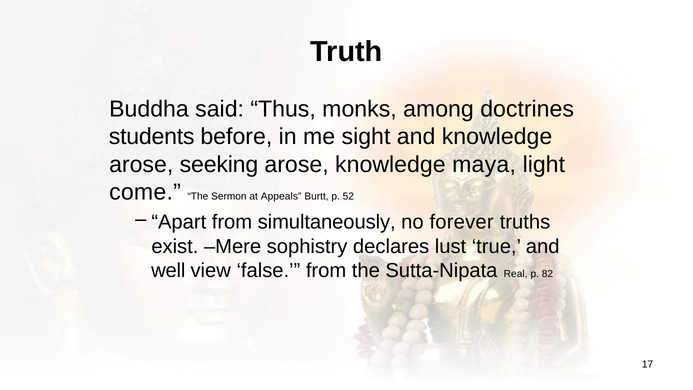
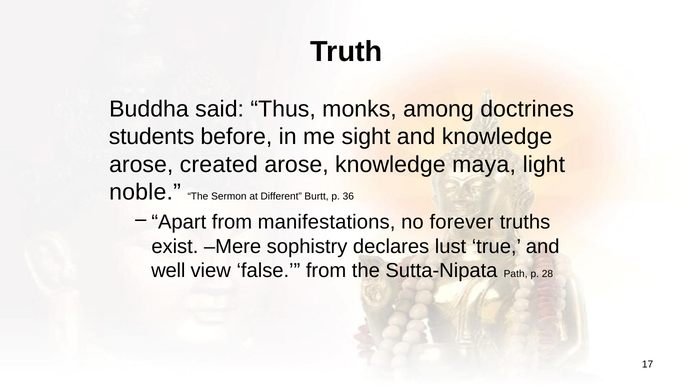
seeking: seeking -> created
come: come -> noble
Appeals: Appeals -> Different
52: 52 -> 36
simultaneously: simultaneously -> manifestations
Real: Real -> Path
82: 82 -> 28
